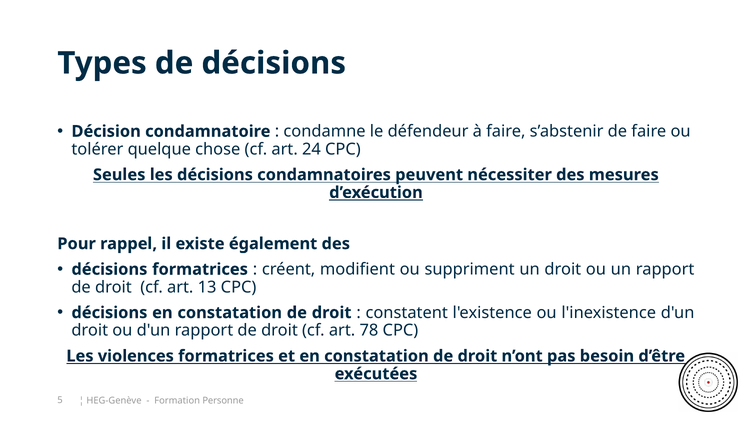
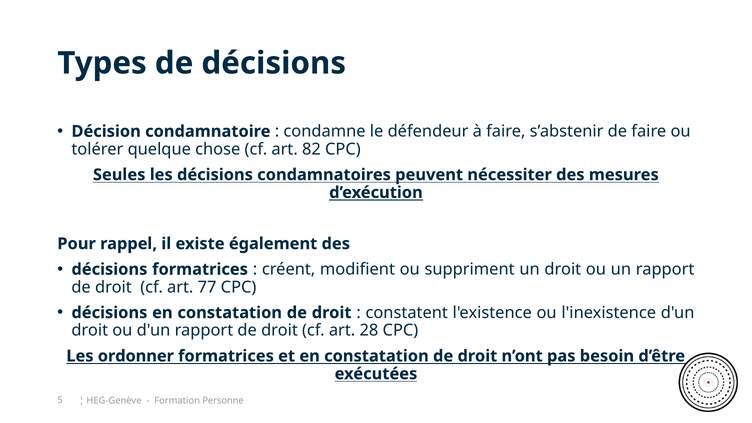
24: 24 -> 82
13: 13 -> 77
78: 78 -> 28
violences: violences -> ordonner
